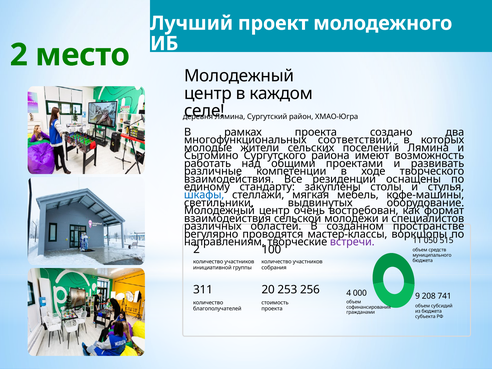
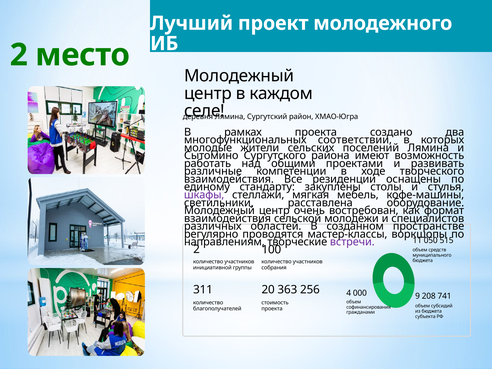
шкафы colour: blue -> purple
выдвинутых: выдвинутых -> расставлена
253: 253 -> 363
